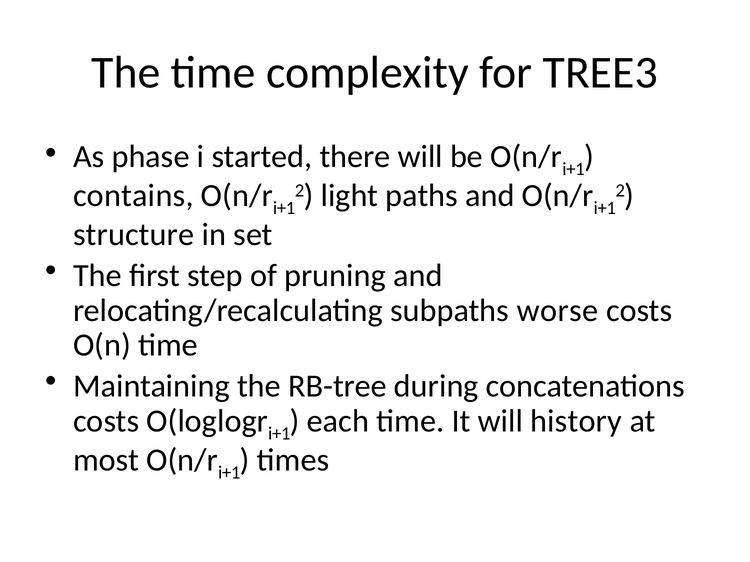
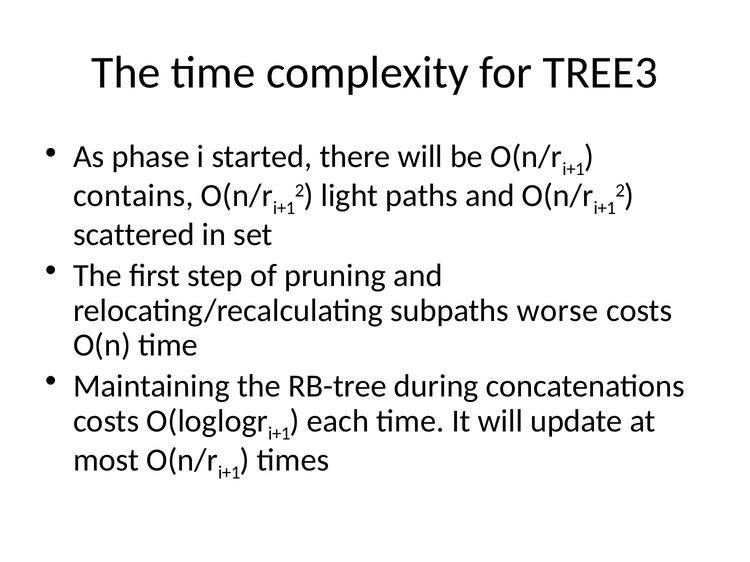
structure: structure -> scattered
history: history -> update
